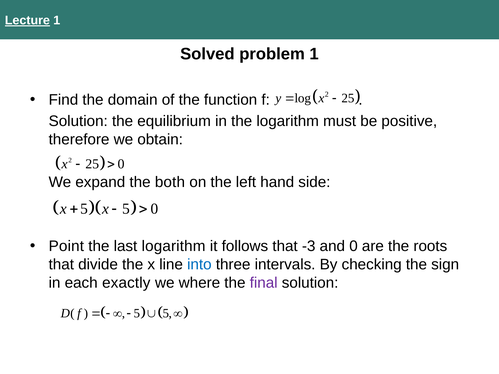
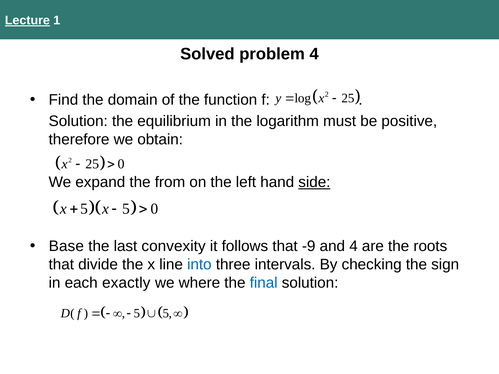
problem 1: 1 -> 4
both: both -> from
side underline: none -> present
Point: Point -> Base
last logarithm: logarithm -> convexity
-3: -3 -> -9
and 0: 0 -> 4
final colour: purple -> blue
